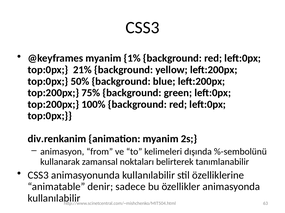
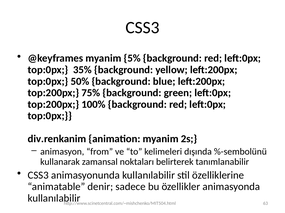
1%: 1% -> 5%
21%: 21% -> 35%
